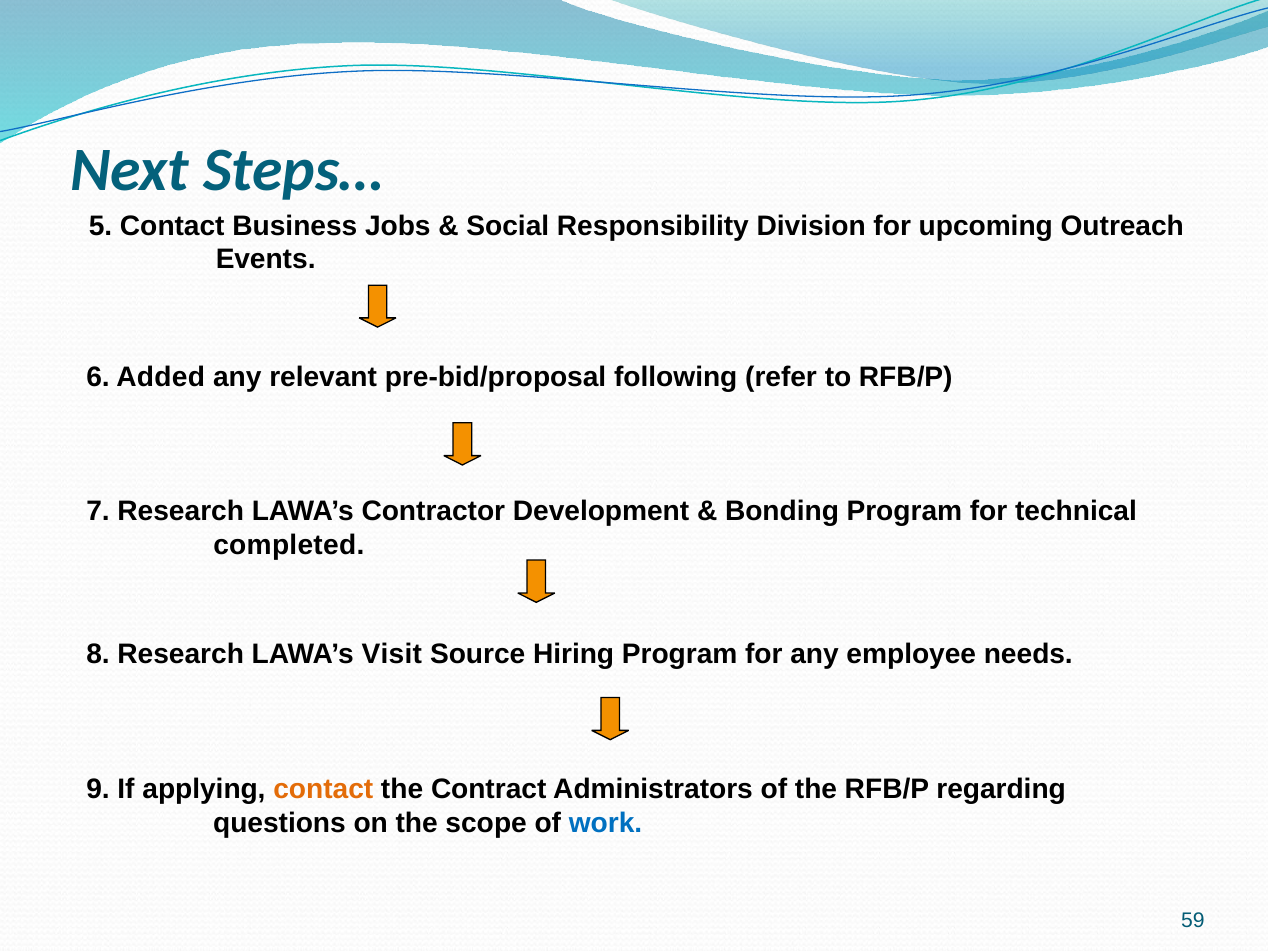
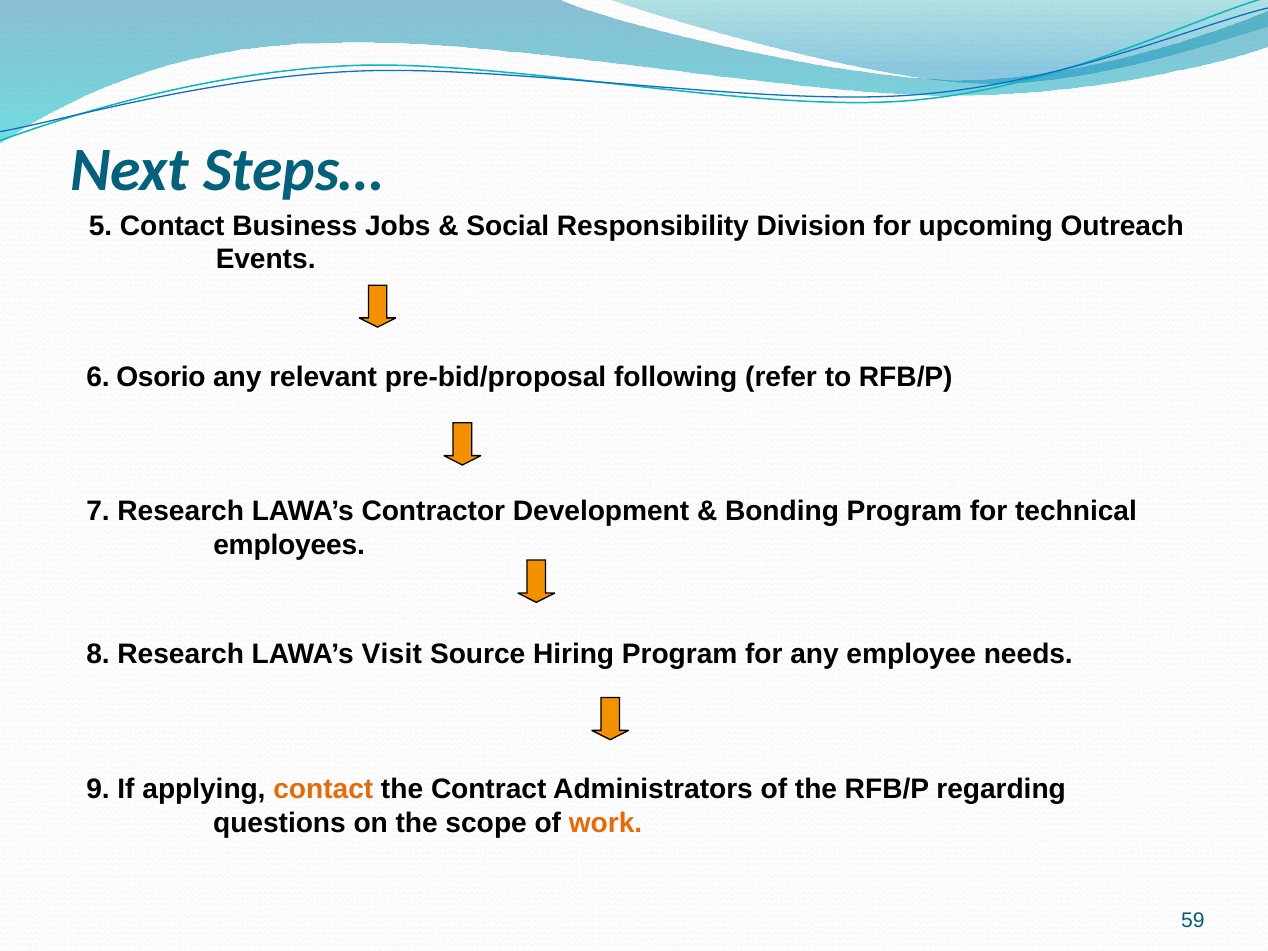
Added: Added -> Osorio
completed: completed -> employees
work colour: blue -> orange
